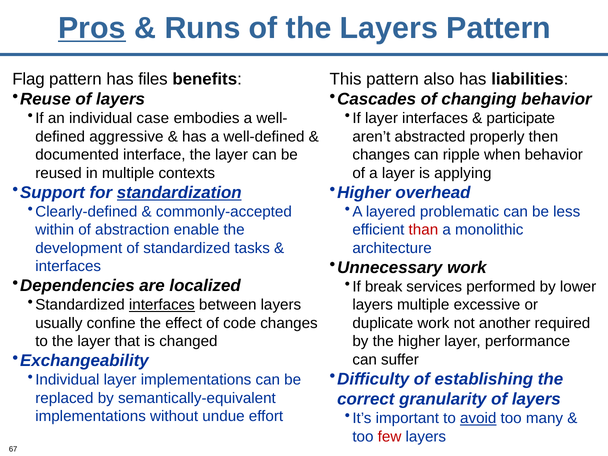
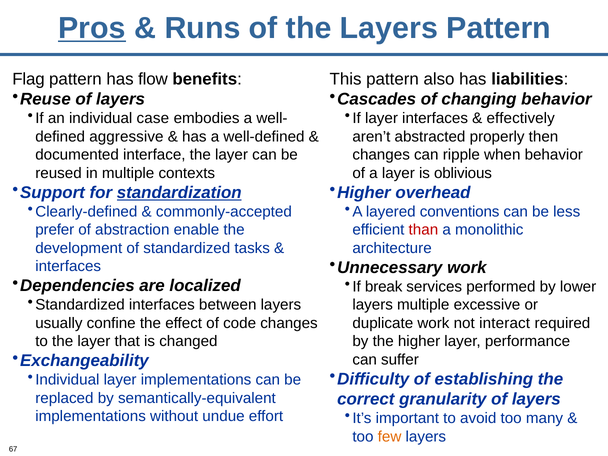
files: files -> flow
participate: participate -> effectively
applying: applying -> oblivious
problematic: problematic -> conventions
within: within -> prefer
interfaces at (162, 305) underline: present -> none
another: another -> interact
avoid underline: present -> none
few colour: red -> orange
